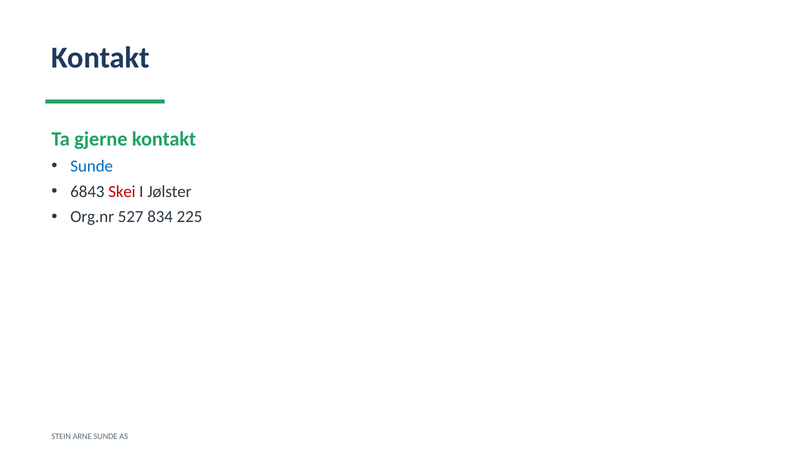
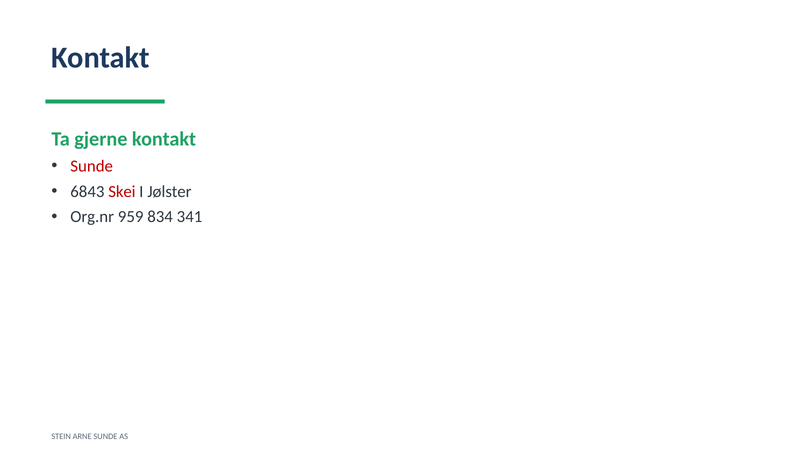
Sunde at (92, 166) colour: blue -> red
527: 527 -> 959
225: 225 -> 341
